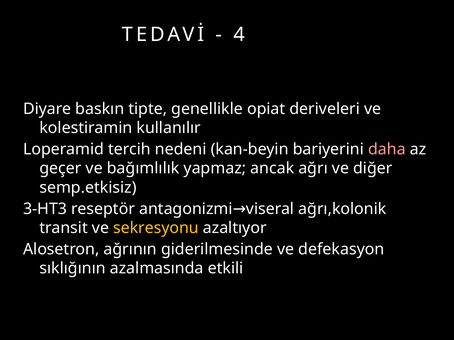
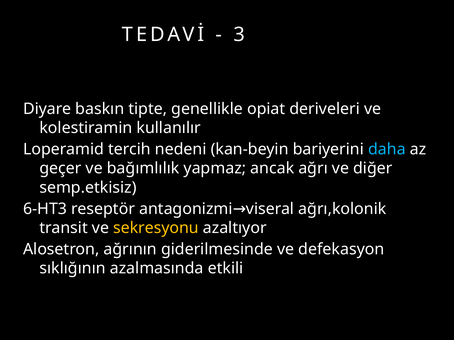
4: 4 -> 3
daha colour: pink -> light blue
3-HT3: 3-HT3 -> 6-HT3
